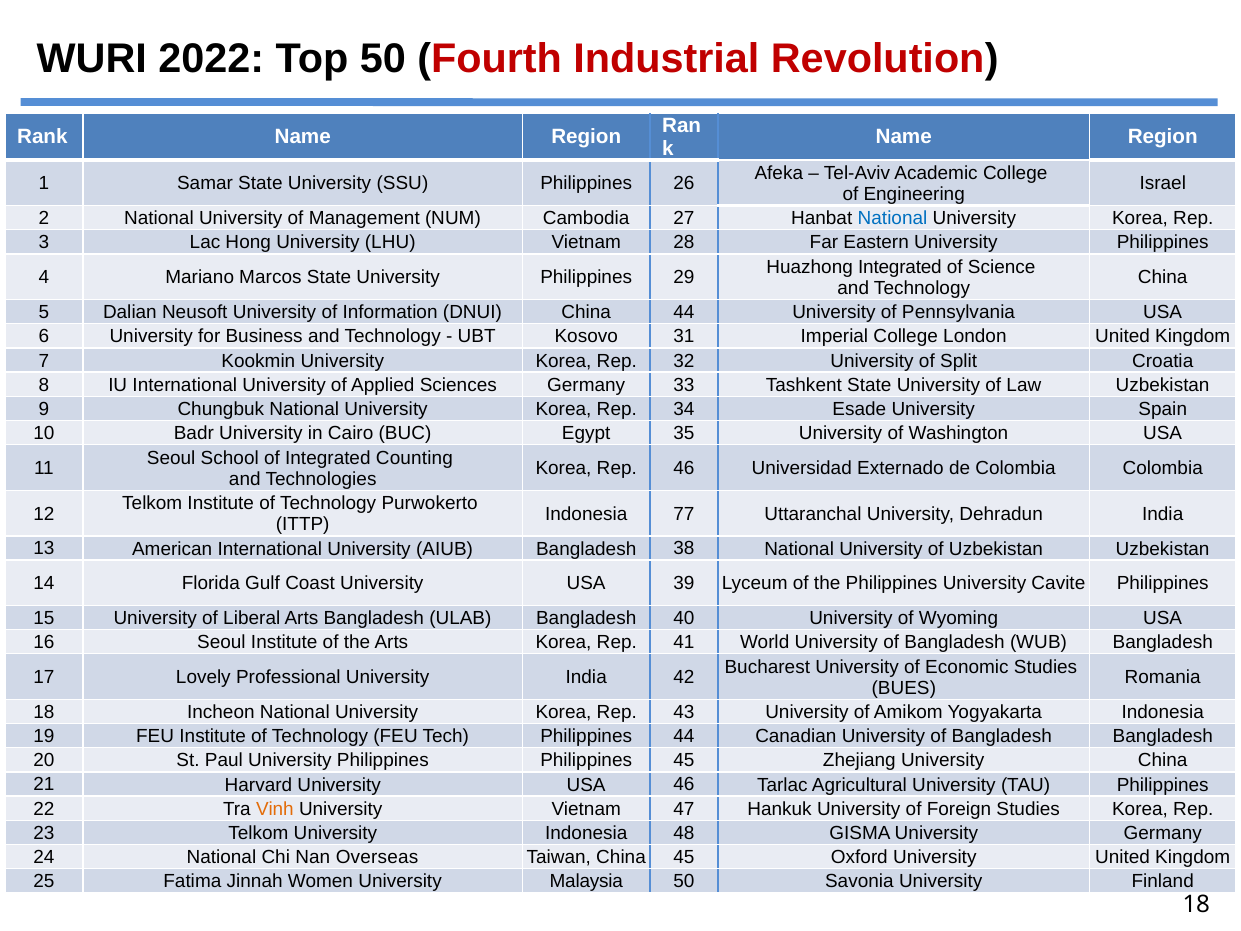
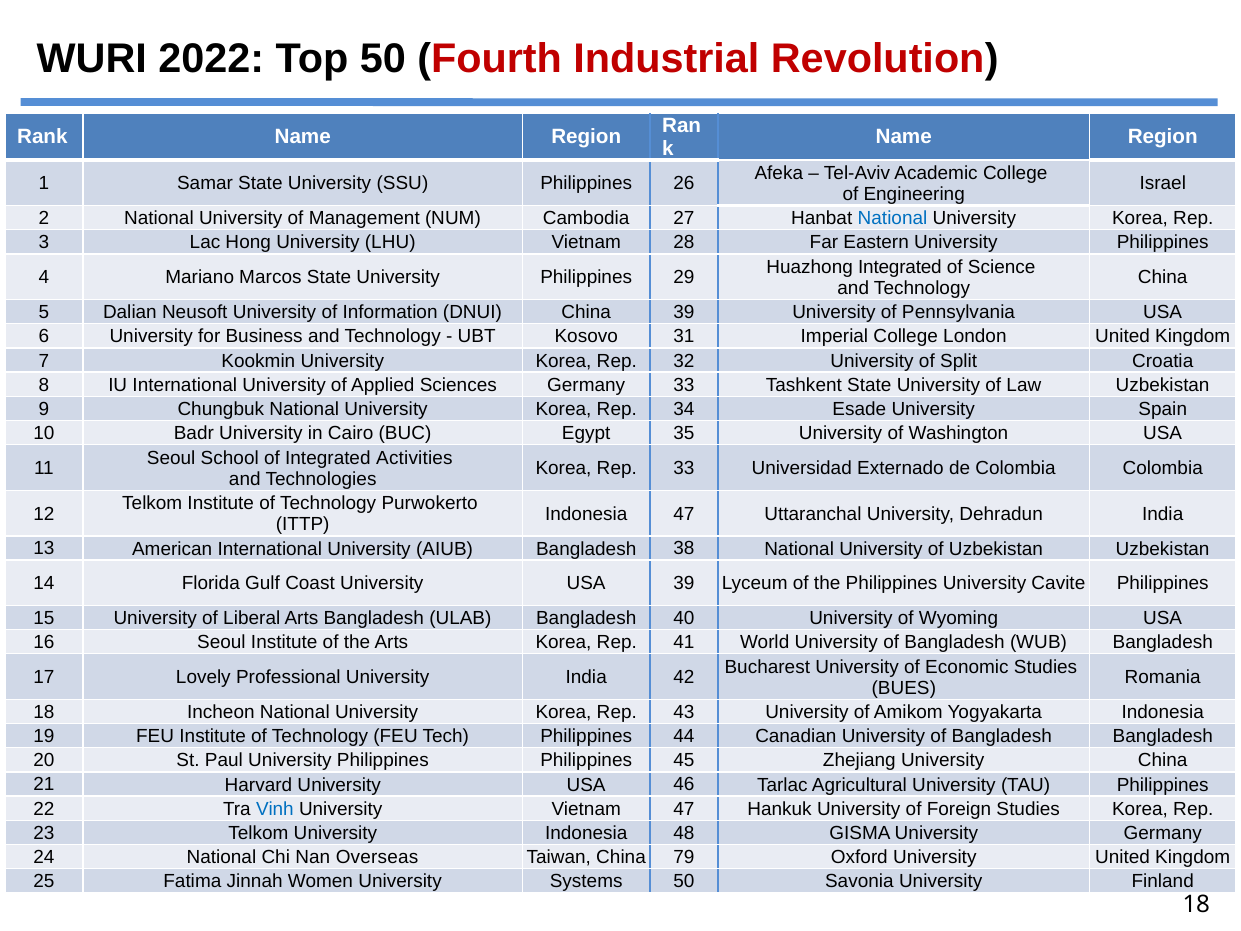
China 44: 44 -> 39
Counting: Counting -> Activities
Rep 46: 46 -> 33
Indonesia 77: 77 -> 47
Vinh colour: orange -> blue
China 45: 45 -> 79
Malaysia: Malaysia -> Systems
